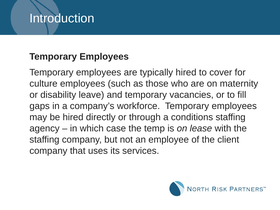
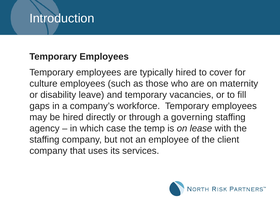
conditions: conditions -> governing
